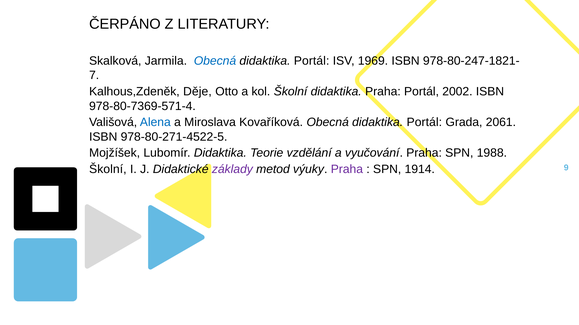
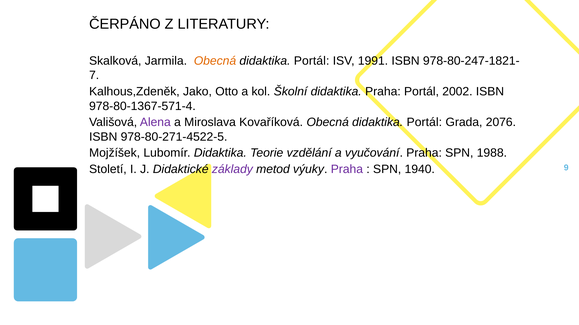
Obecná at (215, 61) colour: blue -> orange
1969: 1969 -> 1991
Děje: Děje -> Jako
978-80-7369-571-4: 978-80-7369-571-4 -> 978-80-1367-571-4
Alena colour: blue -> purple
2061: 2061 -> 2076
Školní at (108, 170): Školní -> Století
1914: 1914 -> 1940
